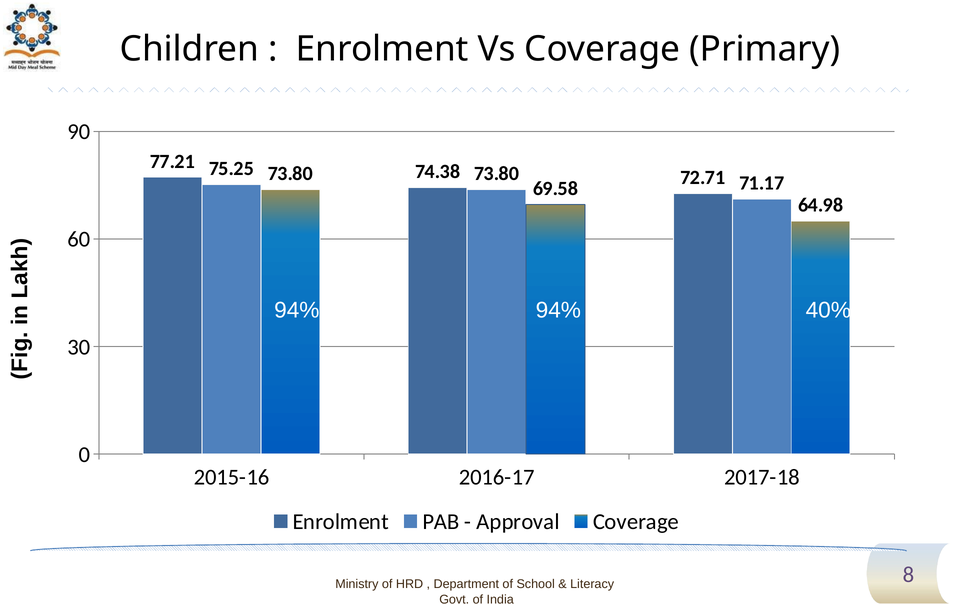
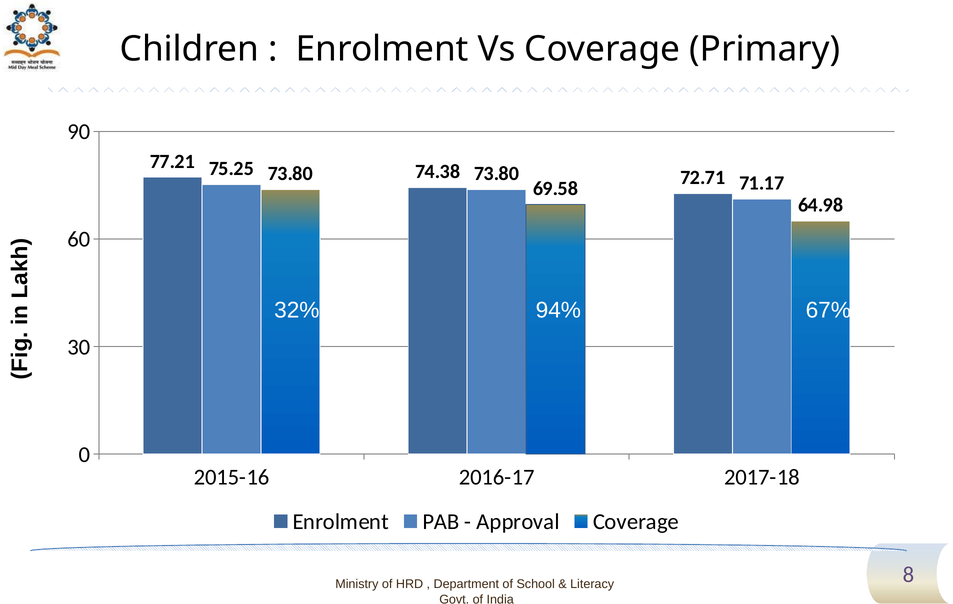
94% at (297, 310): 94% -> 32%
40%: 40% -> 67%
